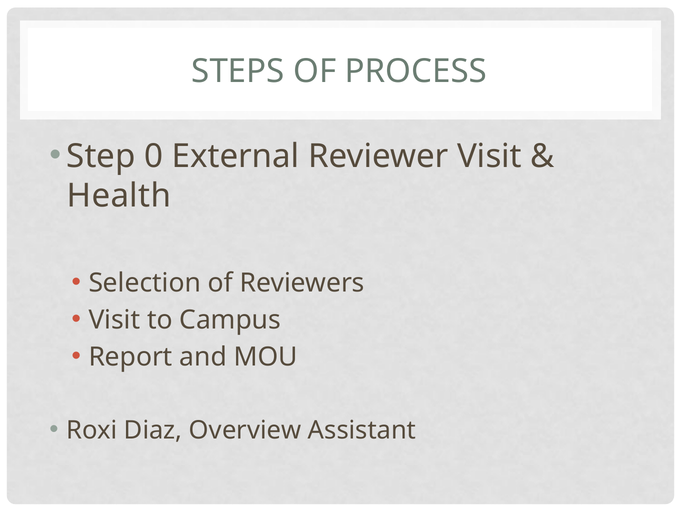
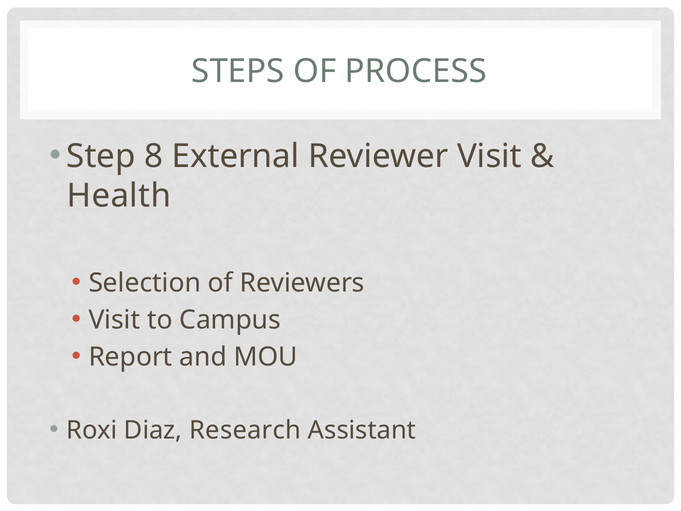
0: 0 -> 8
Overview: Overview -> Research
